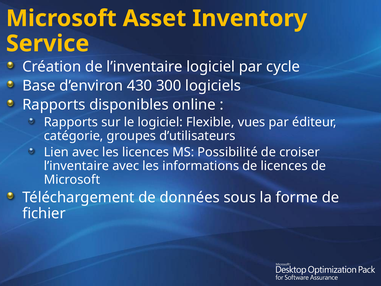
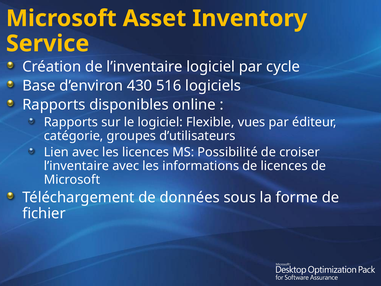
300: 300 -> 516
